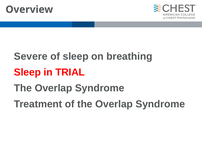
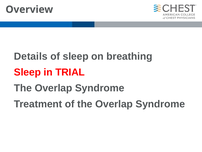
Severe: Severe -> Details
